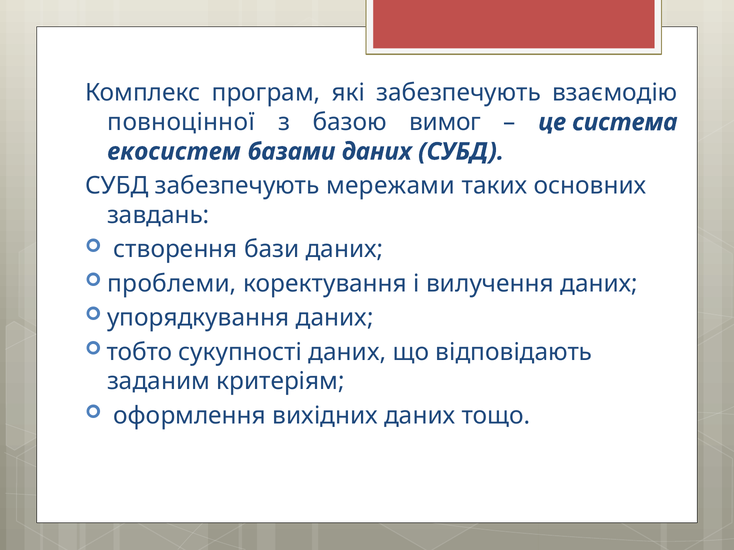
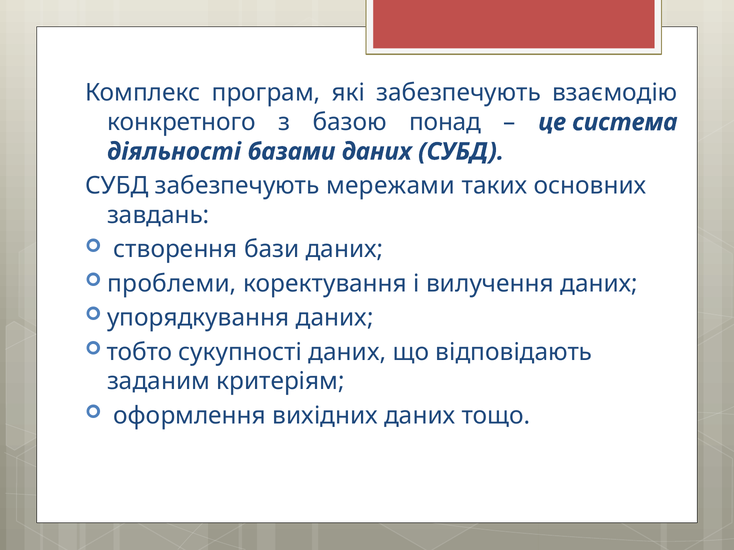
повноцінної: повноцінної -> конкретного
вимог: вимог -> понад
екосистем: екосистем -> діяльності
